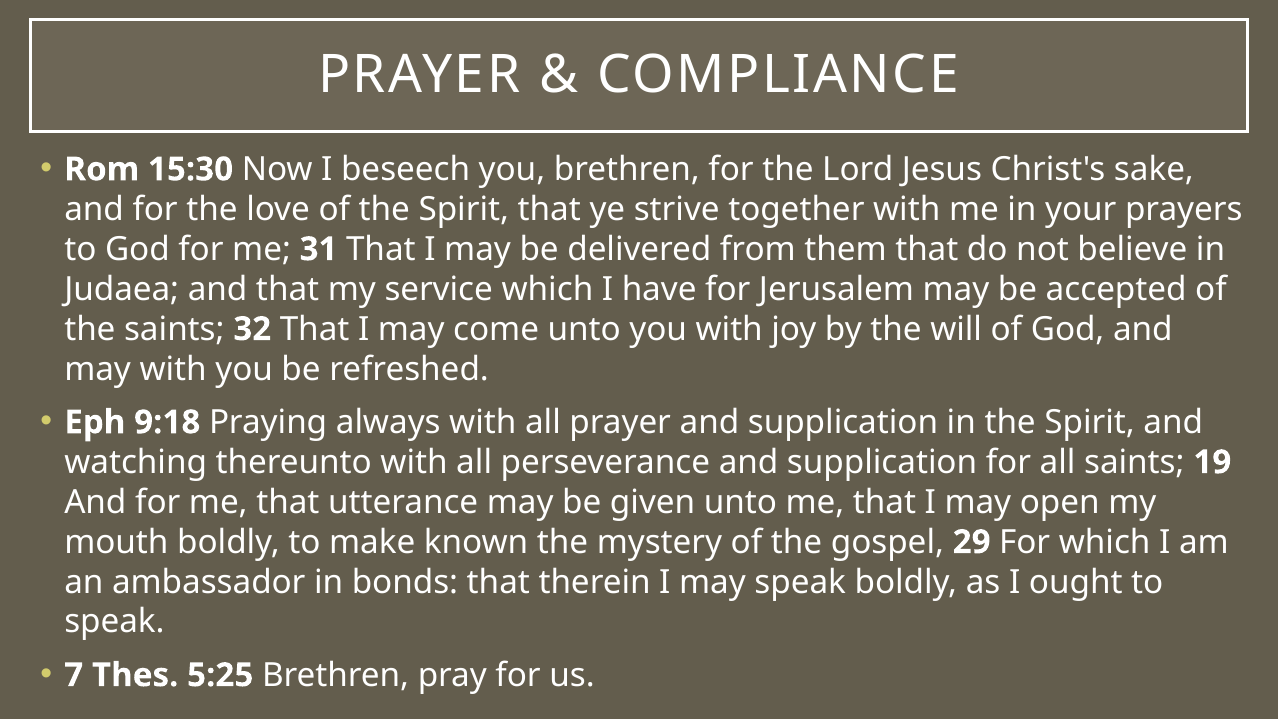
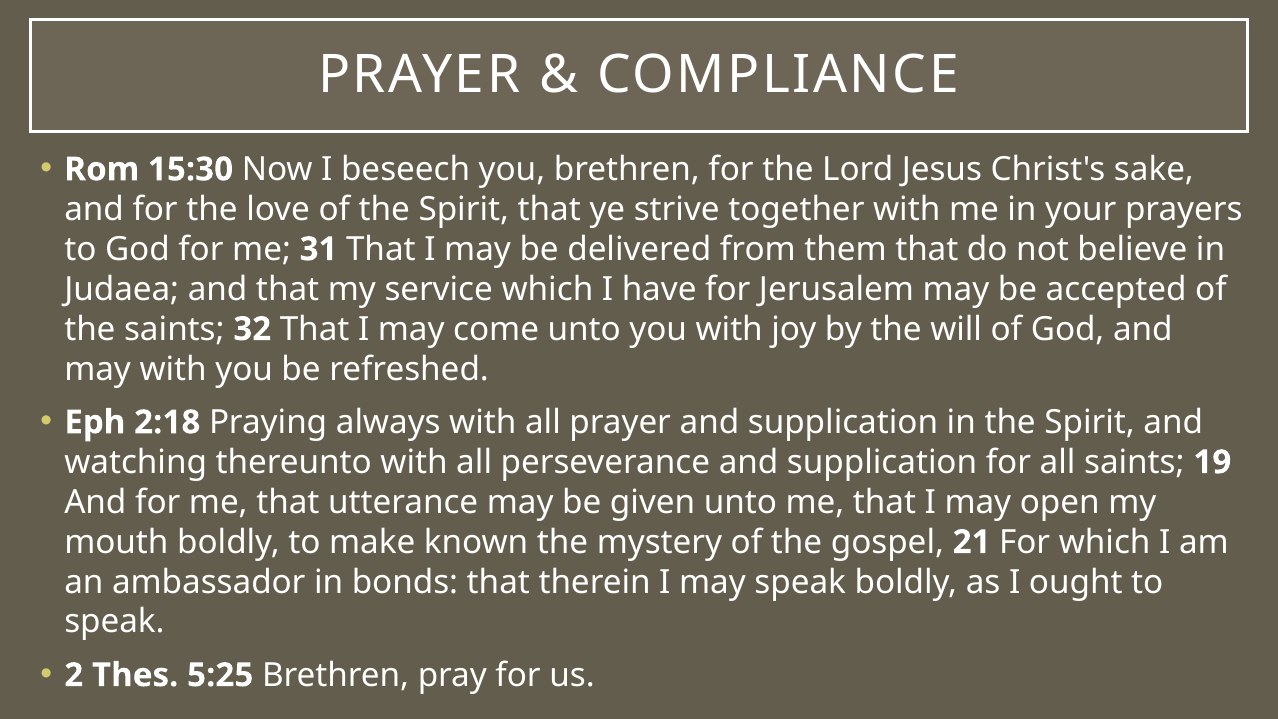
9:18: 9:18 -> 2:18
29: 29 -> 21
7: 7 -> 2
